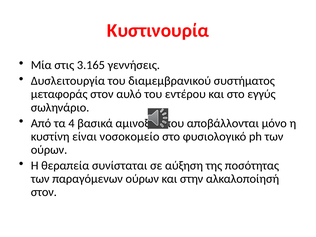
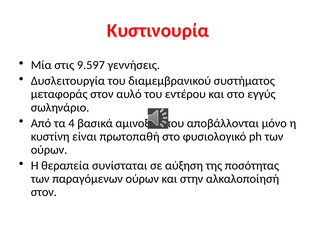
3.165: 3.165 -> 9.597
νοσοκομείο: νοσοκομείο -> πρωτοπαθή
